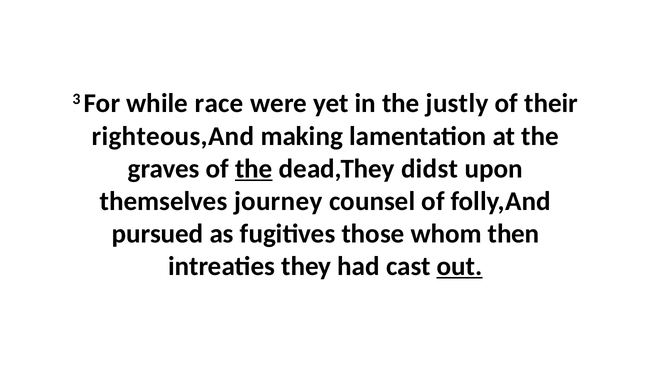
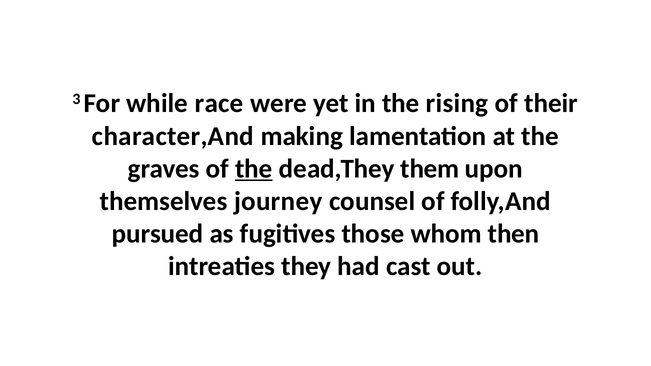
justly: justly -> rising
righteous,And: righteous,And -> character,And
didst: didst -> them
out underline: present -> none
